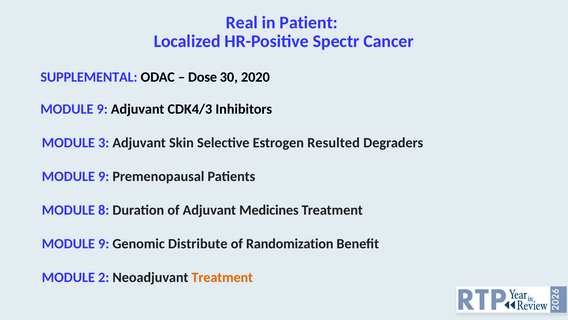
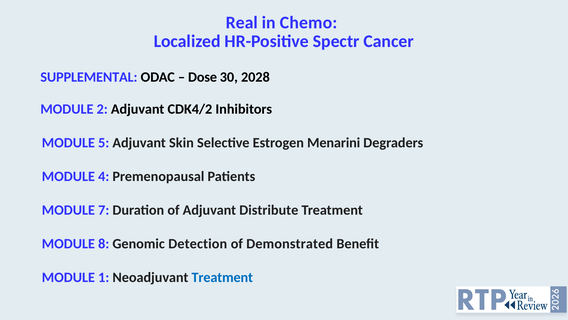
Patient: Patient -> Chemo
2020: 2020 -> 2028
9 at (102, 109): 9 -> 2
CDK4/3: CDK4/3 -> CDK4/2
3: 3 -> 5
Resulted: Resulted -> Menarini
9 at (104, 176): 9 -> 4
8: 8 -> 7
Medicines: Medicines -> Distribute
9 at (104, 243): 9 -> 8
Distribute: Distribute -> Detection
Randomization: Randomization -> Demonstrated
2: 2 -> 1
Treatment at (222, 277) colour: orange -> blue
